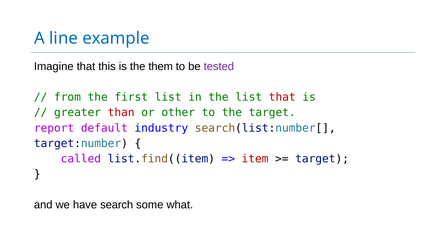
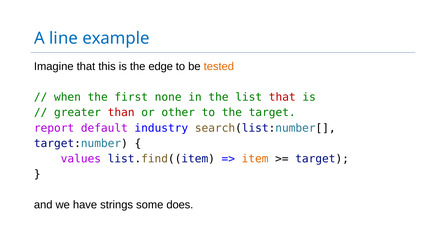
them: them -> edge
tested colour: purple -> orange
from: from -> when
first list: list -> none
called: called -> values
item colour: red -> orange
search: search -> strings
what: what -> does
